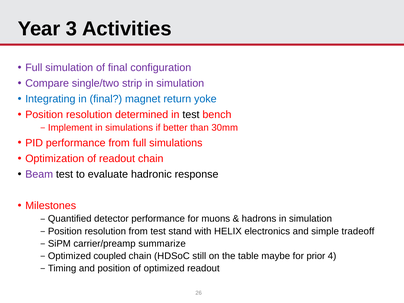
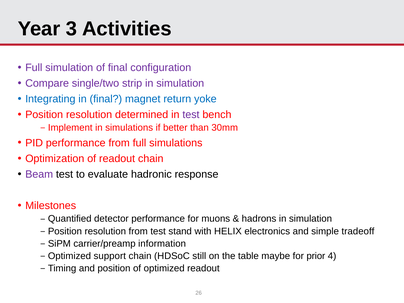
test at (191, 115) colour: black -> purple
summarize: summarize -> information
coupled: coupled -> support
